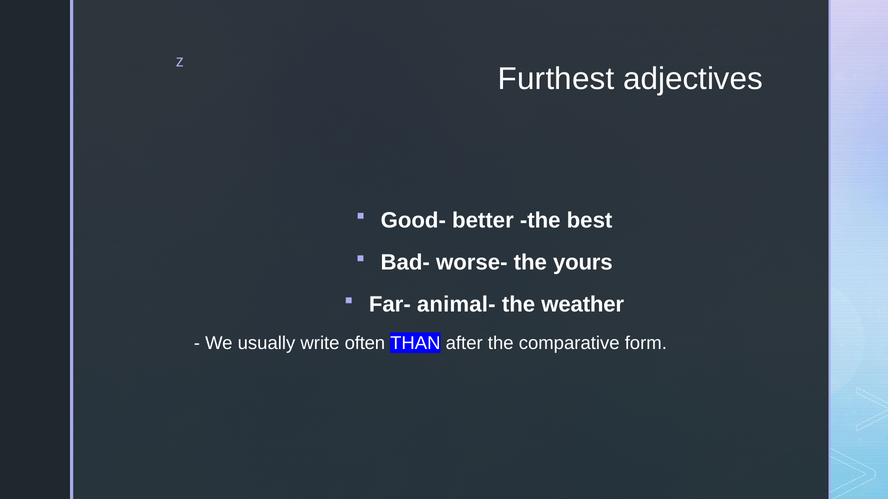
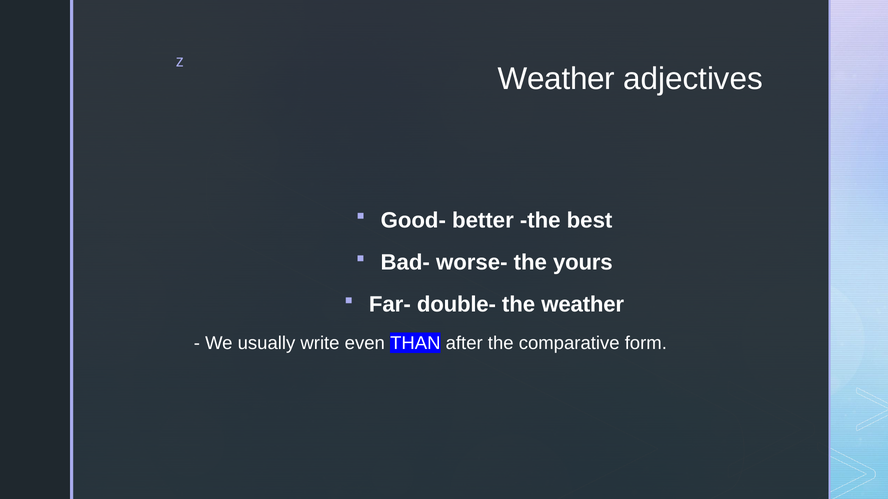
Furthest at (556, 79): Furthest -> Weather
animal-: animal- -> double-
often: often -> even
